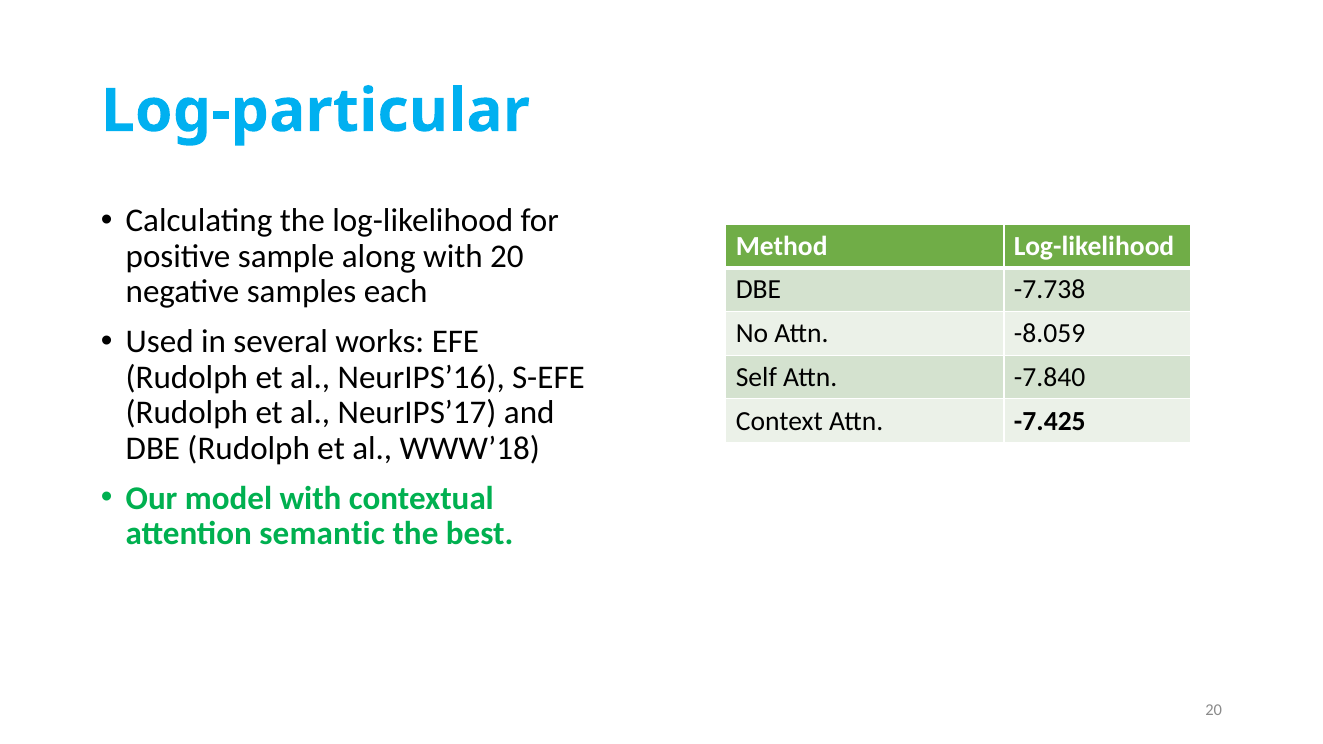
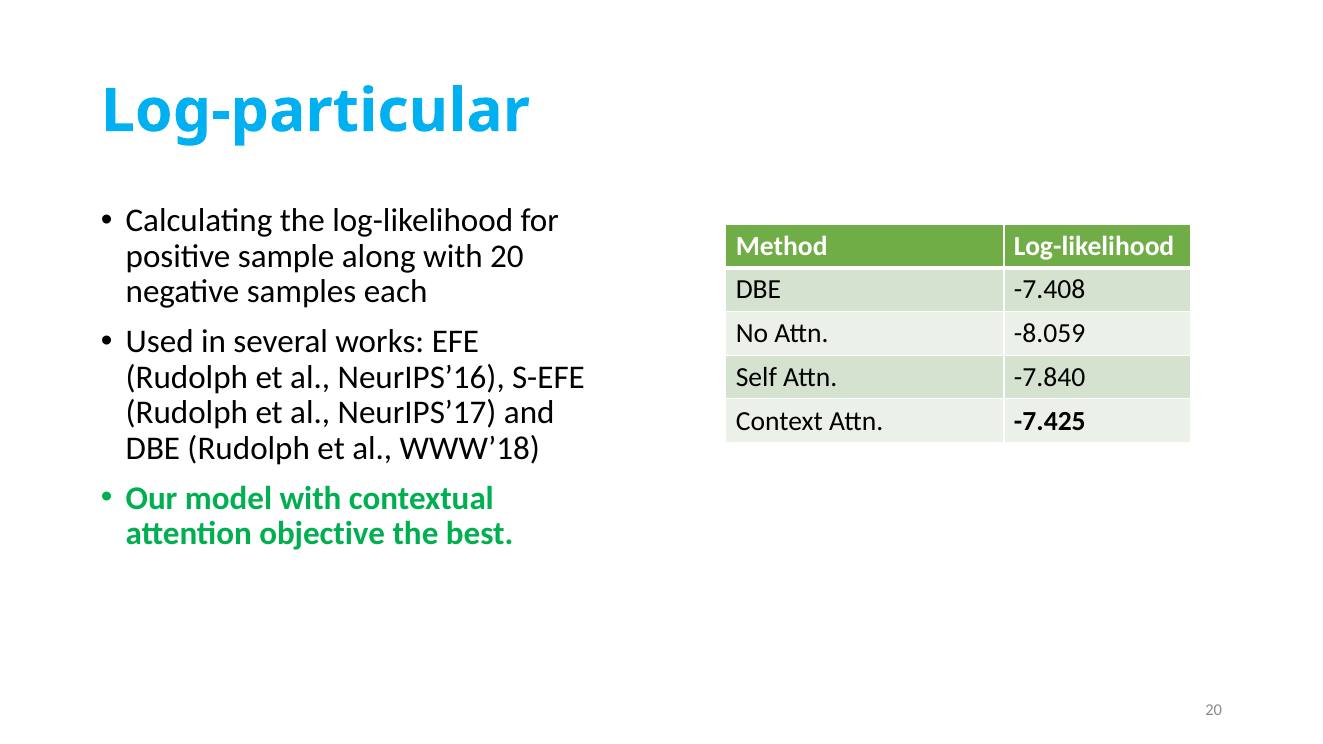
-7.738: -7.738 -> -7.408
semantic: semantic -> objective
